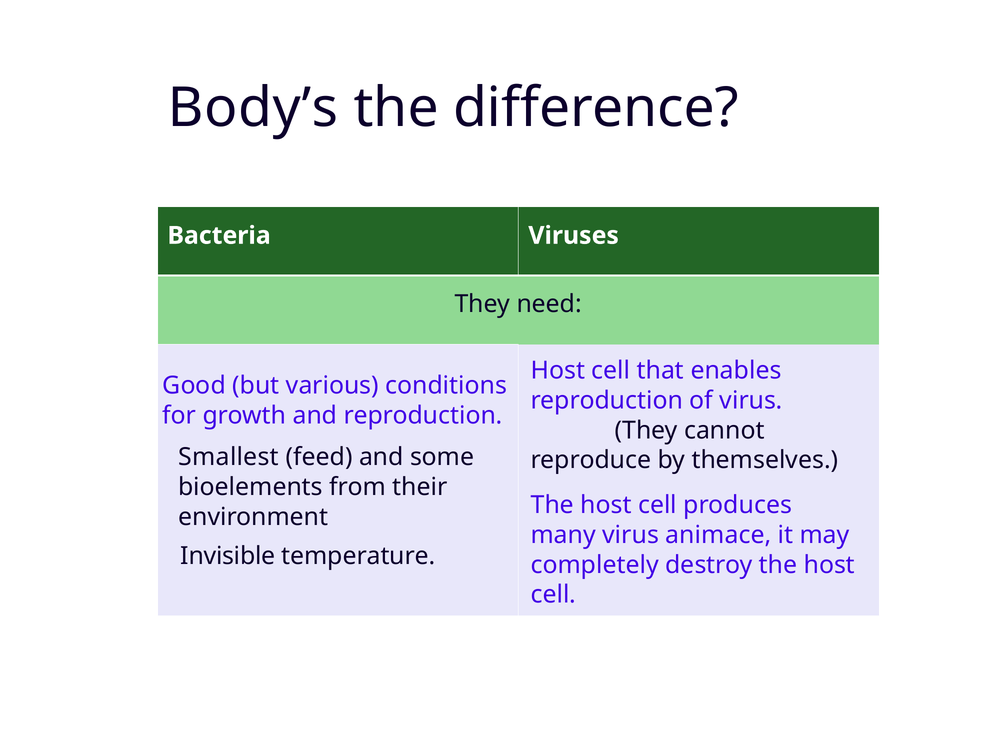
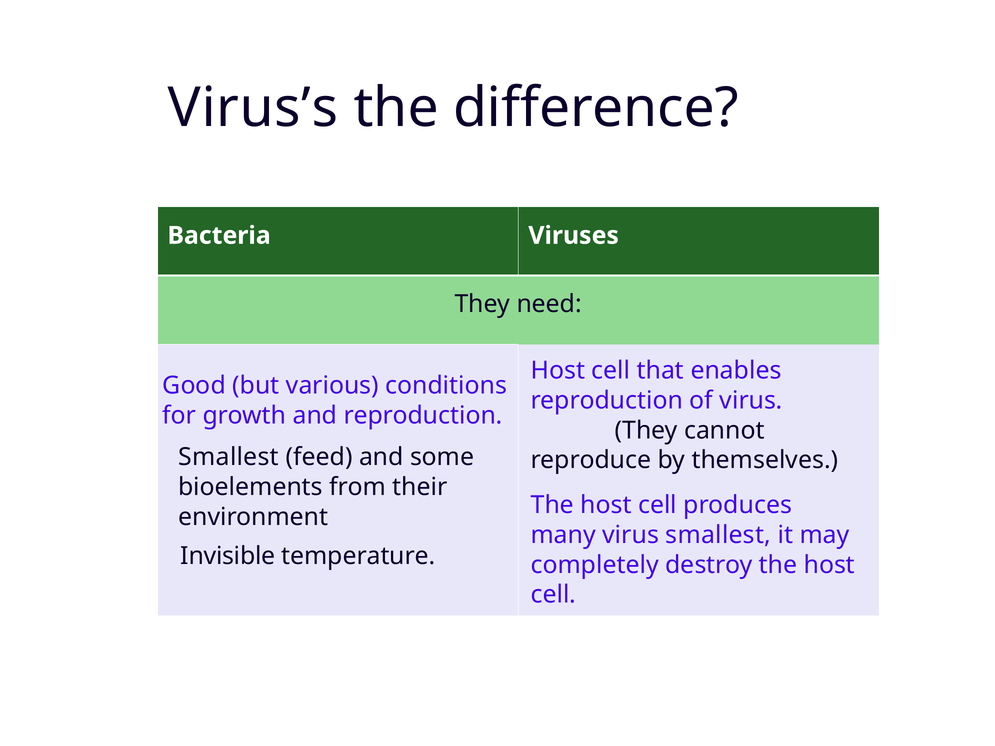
Body’s: Body’s -> Virus’s
virus animace: animace -> smallest
